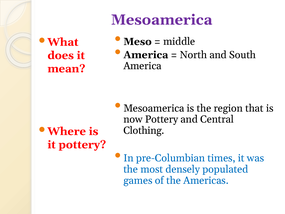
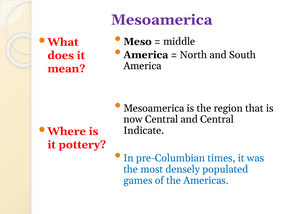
now Pottery: Pottery -> Central
Clothing: Clothing -> Indicate
